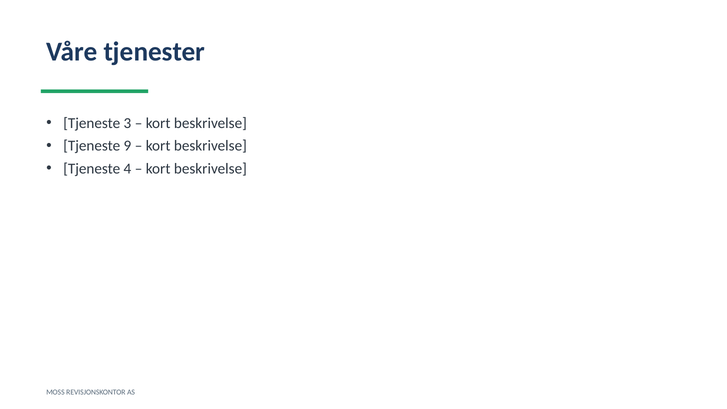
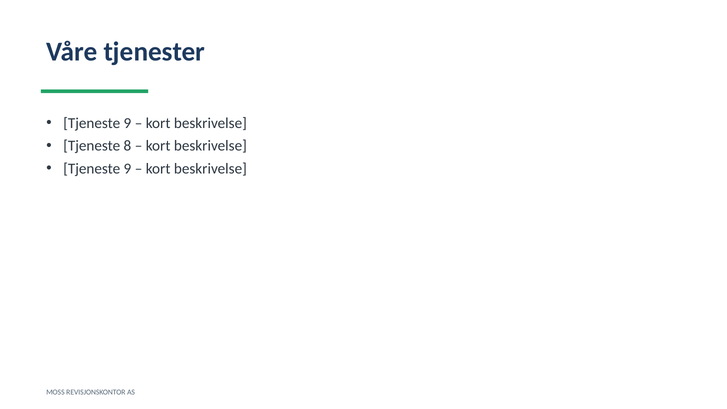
3 at (127, 123): 3 -> 9
9: 9 -> 8
4 at (127, 169): 4 -> 9
